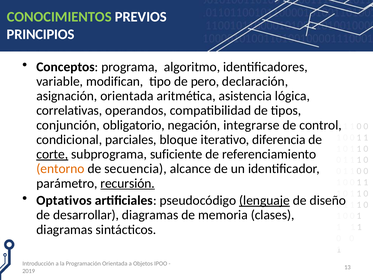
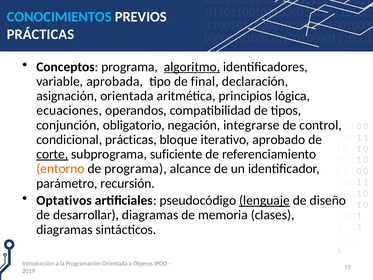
CONOCIMIENTOS colour: light green -> light blue
PRINCIPIOS at (41, 34): PRINCIPIOS -> PRÁCTICAS
algoritmo underline: none -> present
modifican: modifican -> aprobada
pero: pero -> final
asistencia: asistencia -> principios
correlativas: correlativas -> ecuaciones
condicional parciales: parciales -> prácticas
diferencia: diferencia -> aprobado
de secuencia: secuencia -> programa
recursión underline: present -> none
